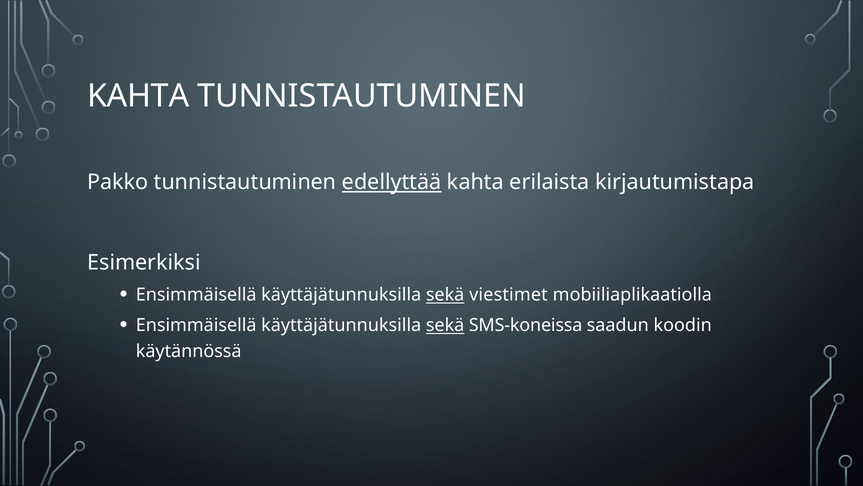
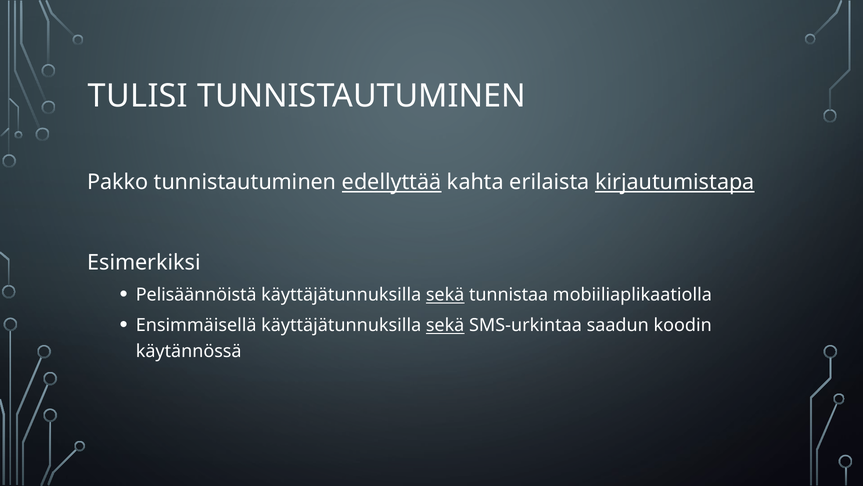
KAHTA at (138, 96): KAHTA -> TULISI
kirjautumistapa underline: none -> present
Ensimmäisellä at (196, 295): Ensimmäisellä -> Pelisäännöistä
viestimet: viestimet -> tunnistaa
SMS-koneissa: SMS-koneissa -> SMS-urkintaa
